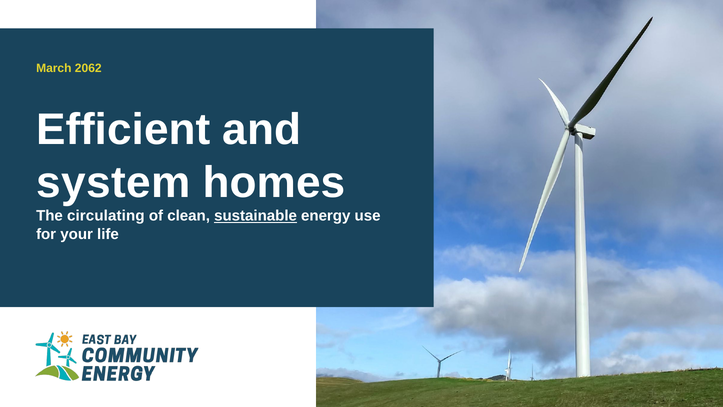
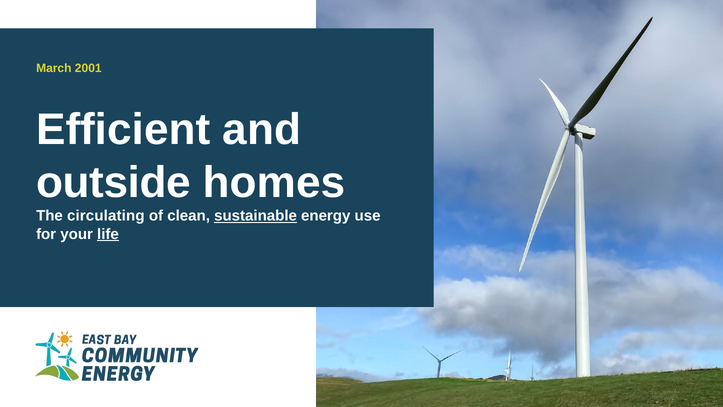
2062: 2062 -> 2001
system: system -> outside
life underline: none -> present
